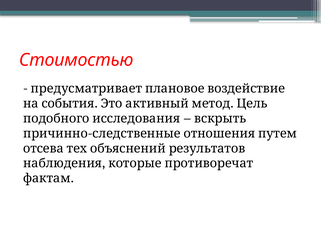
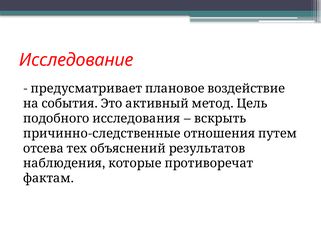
Стоимостью: Стоимостью -> Исследование
